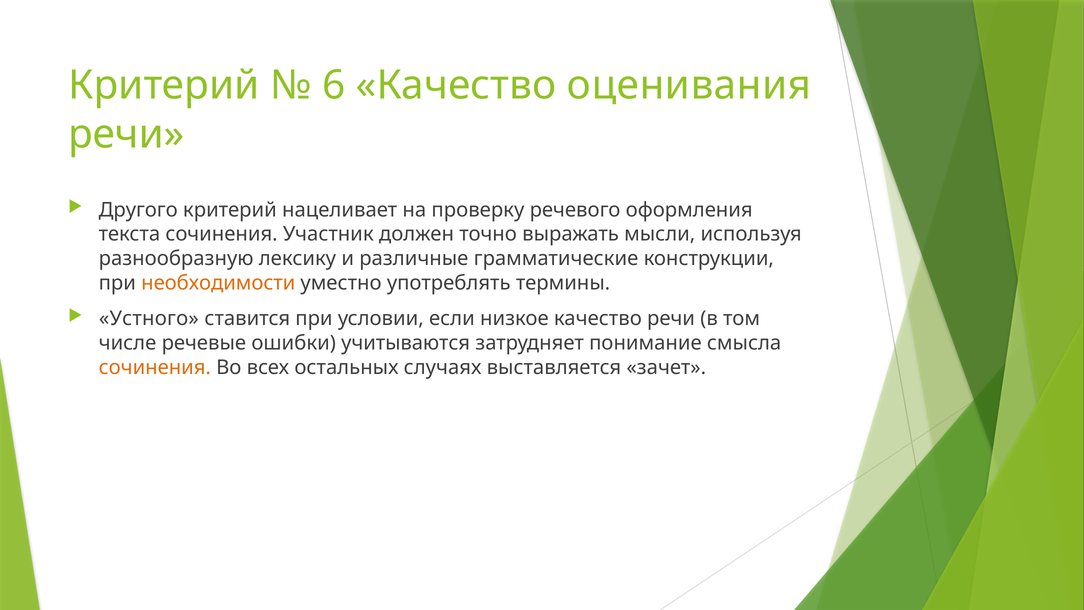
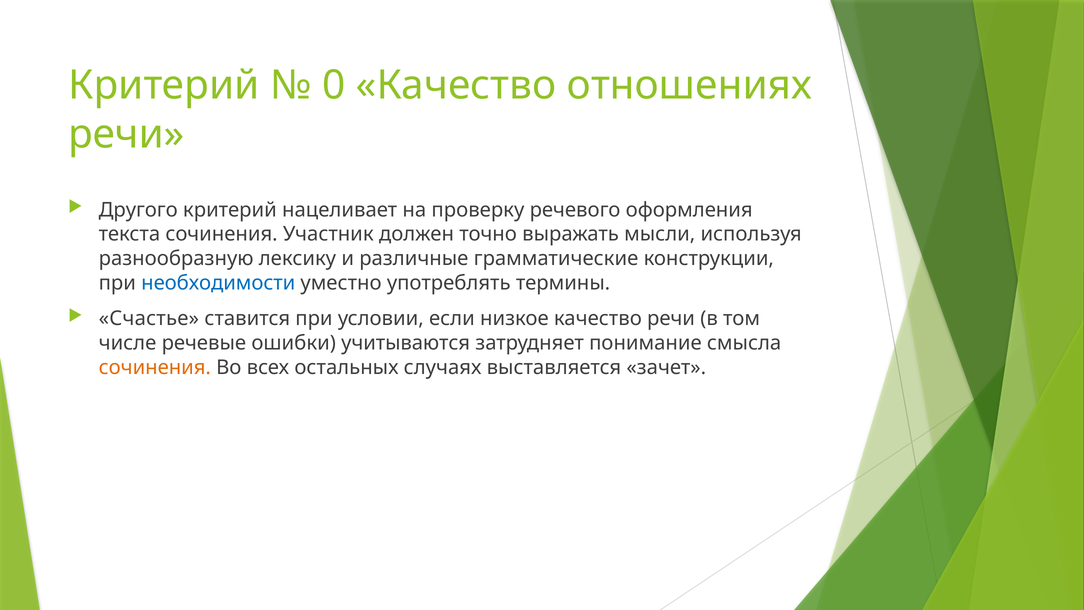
6: 6 -> 0
оценивания: оценивания -> отношениях
необходимости colour: orange -> blue
Устного: Устного -> Счастье
